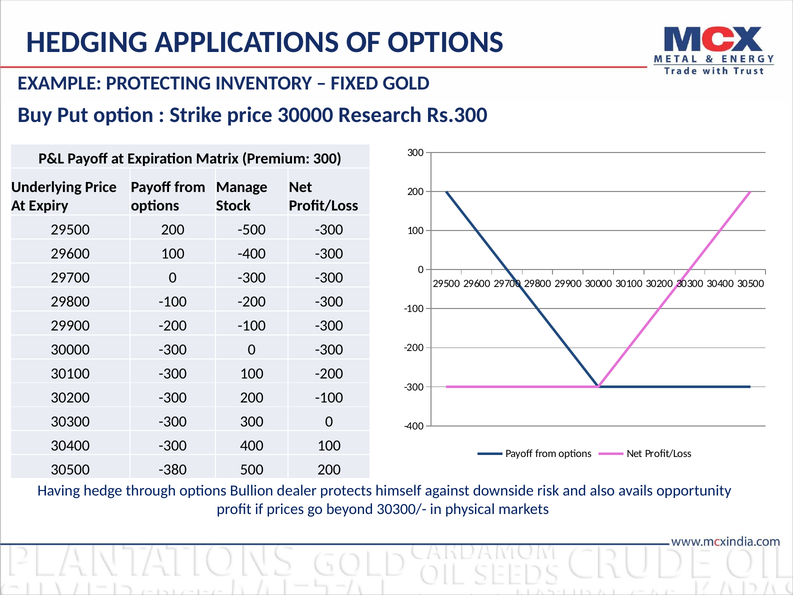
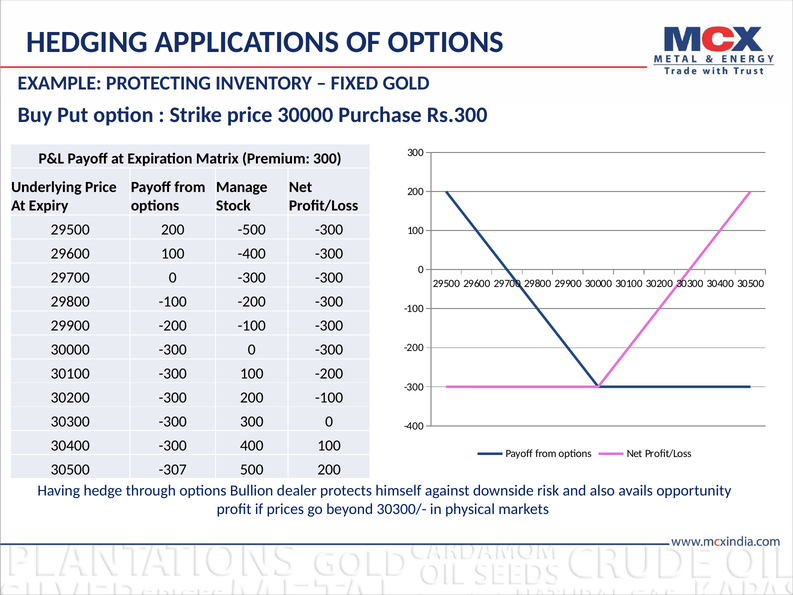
Research: Research -> Purchase
-380: -380 -> -307
